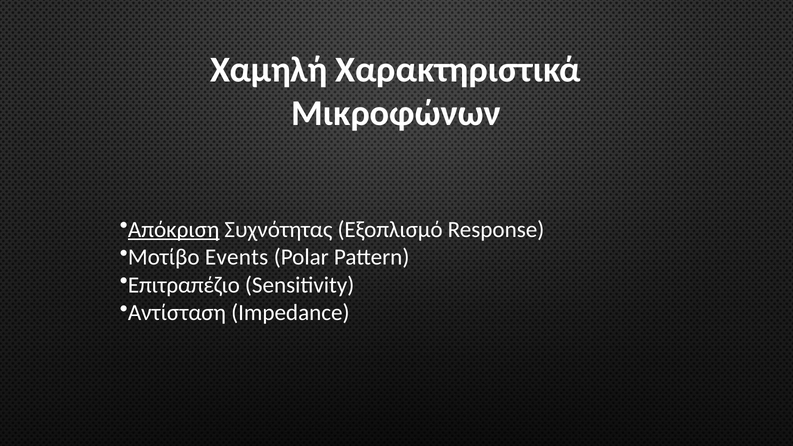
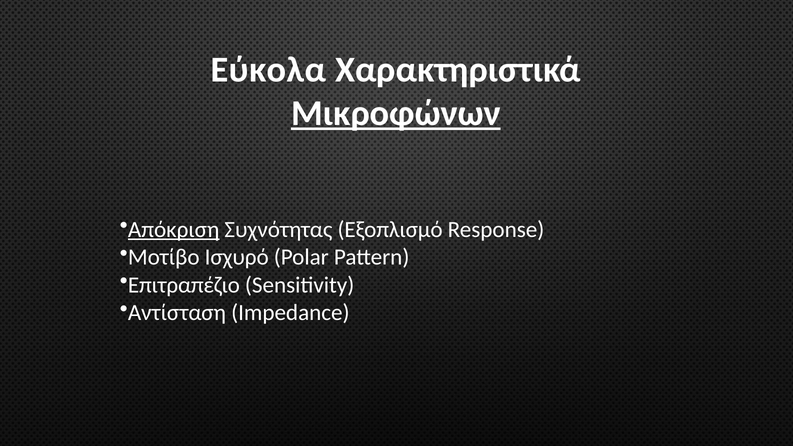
Χαμηλή: Χαμηλή -> Εύκολα
Μικροφώνων underline: none -> present
Events: Events -> Ισχυρό
